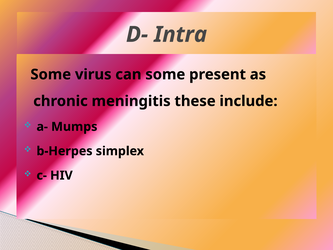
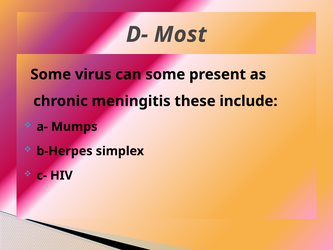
Intra: Intra -> Most
